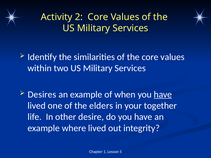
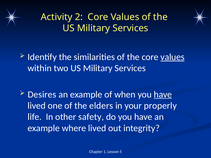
values at (173, 57) underline: none -> present
together: together -> properly
desire: desire -> safety
